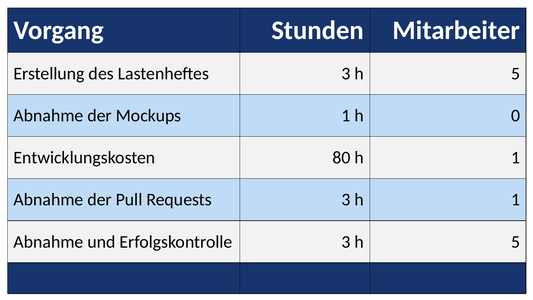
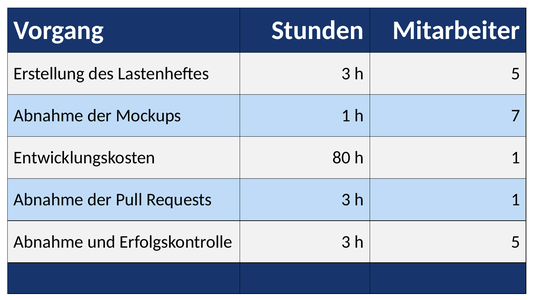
0: 0 -> 7
